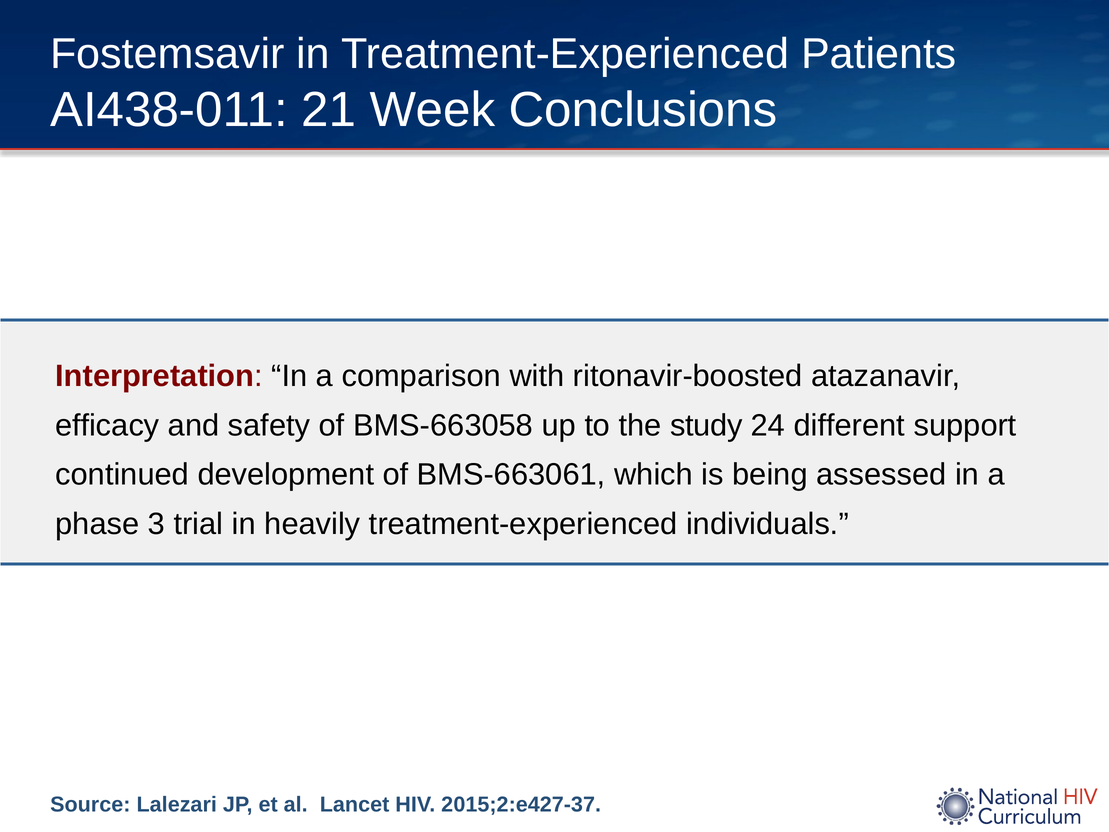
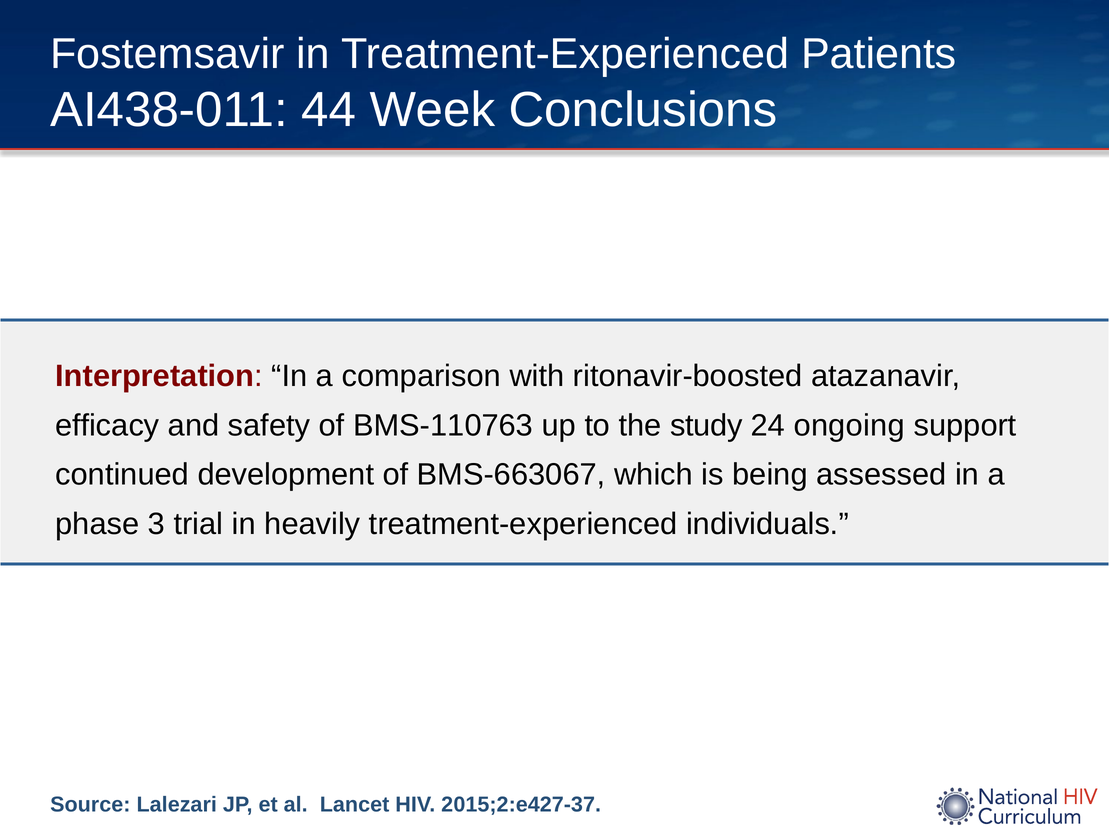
21: 21 -> 44
BMS-663058: BMS-663058 -> BMS-110763
different: different -> ongoing
BMS-663061: BMS-663061 -> BMS-663067
